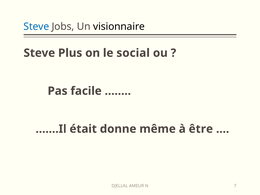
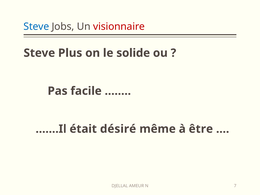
visionnaire colour: black -> red
social: social -> solide
donne: donne -> désiré
